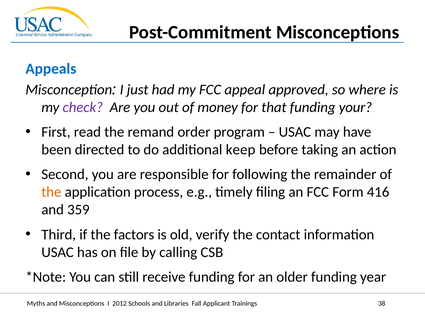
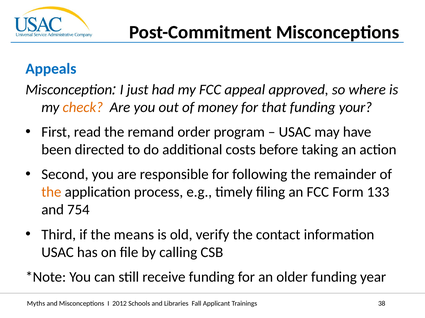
check colour: purple -> orange
keep: keep -> costs
416: 416 -> 133
359: 359 -> 754
factors: factors -> means
